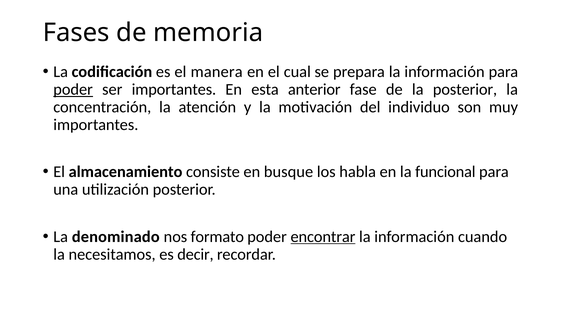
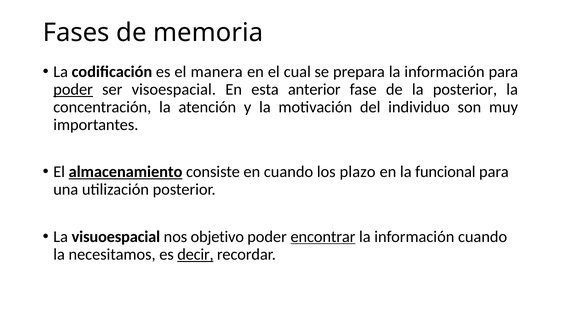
ser importantes: importantes -> visoespacial
almacenamiento underline: none -> present
en busque: busque -> cuando
habla: habla -> plazo
denominado: denominado -> visuoespacial
formato: formato -> objetivo
decir underline: none -> present
